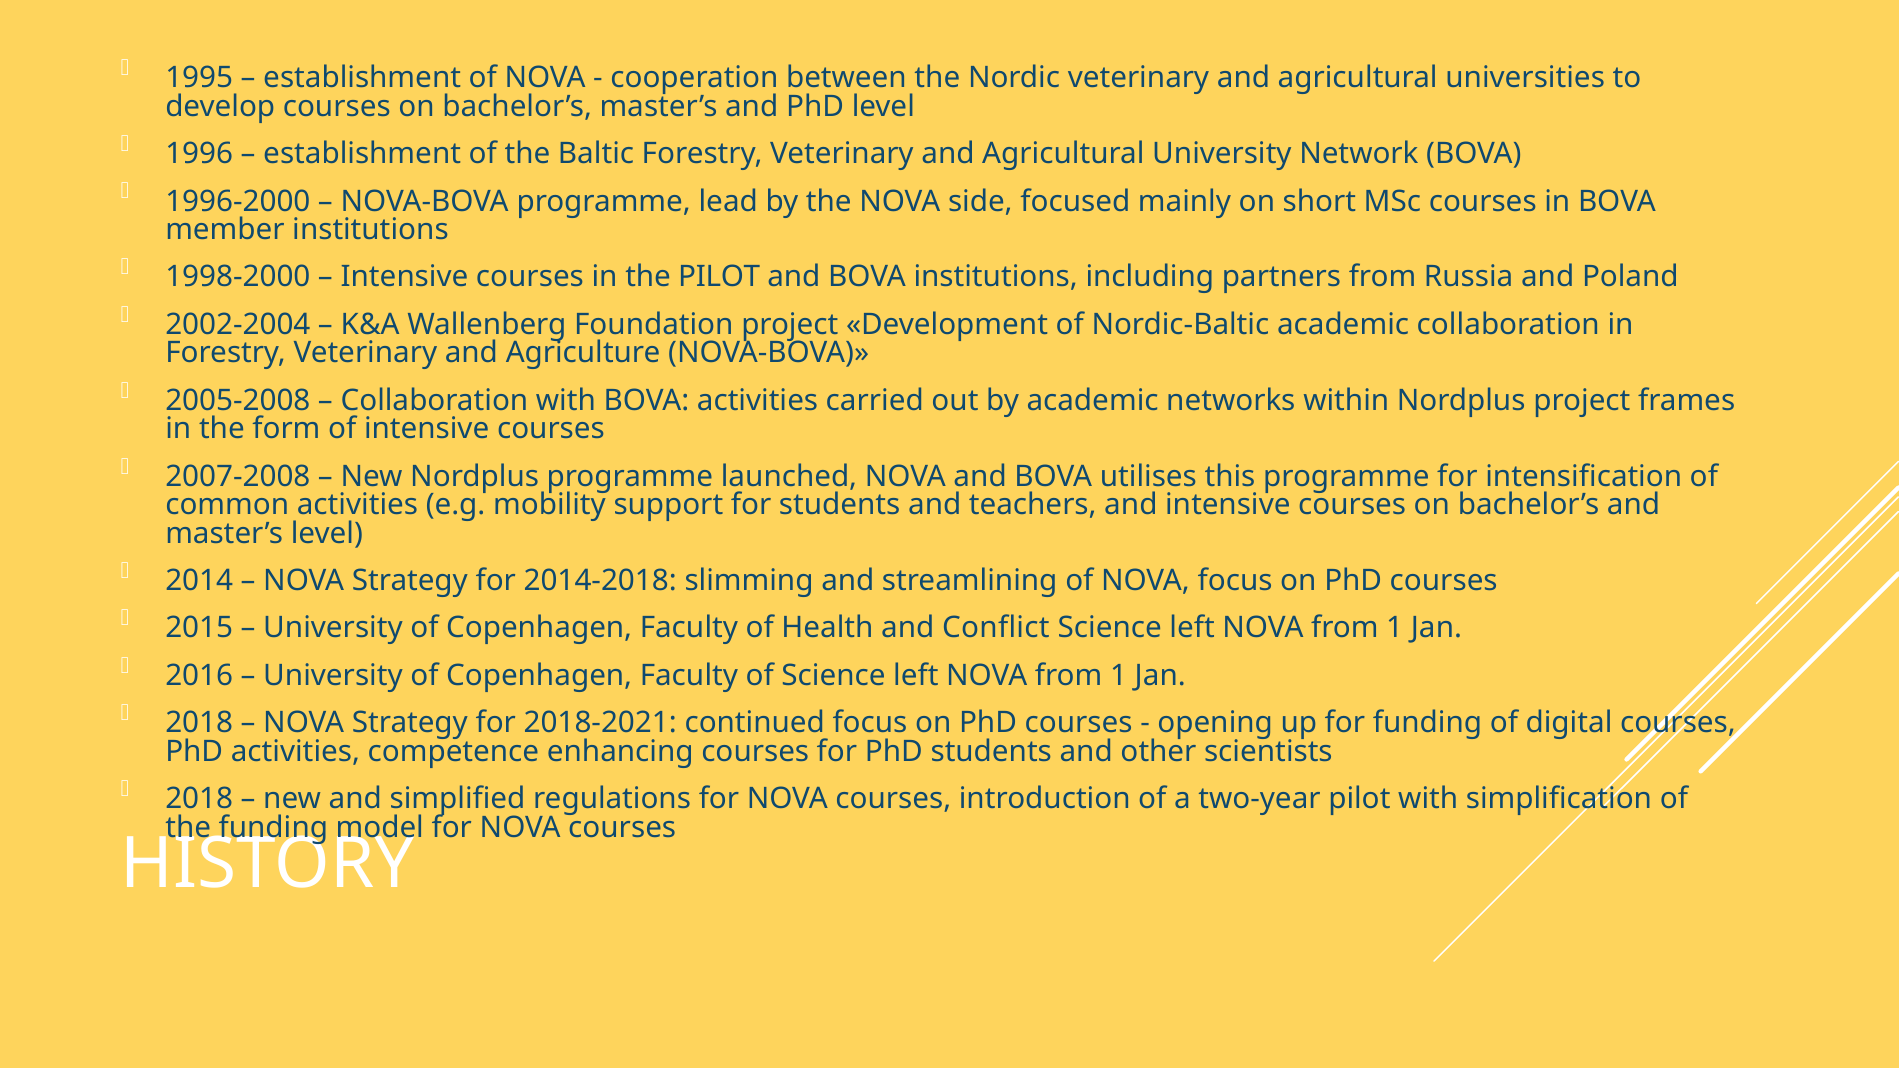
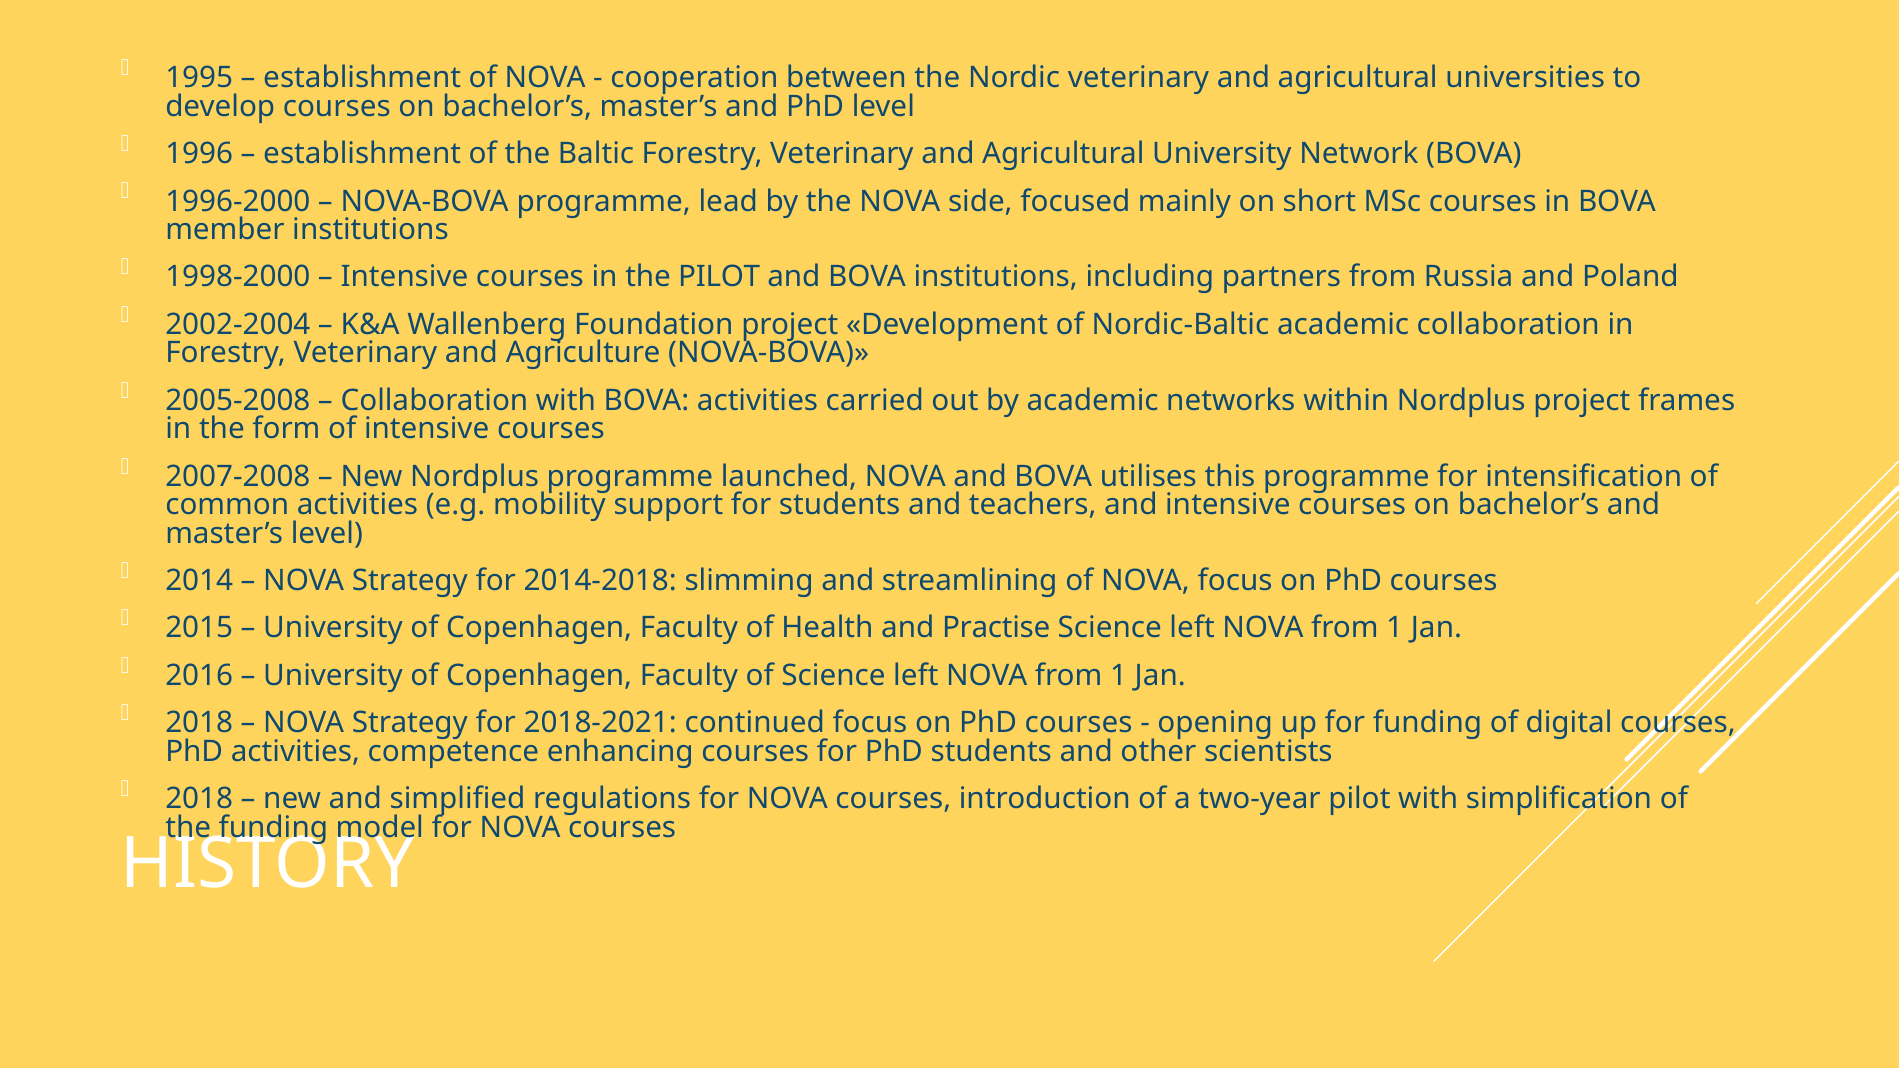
Conflict: Conflict -> Practise
